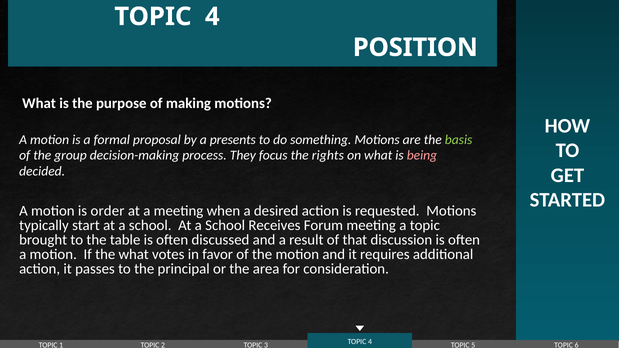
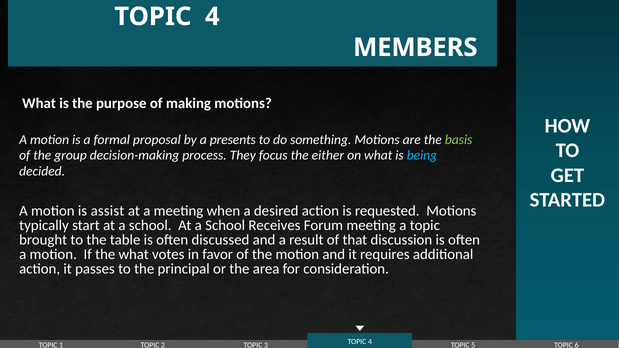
POSITION: POSITION -> MEMBERS
rights: rights -> either
being colour: pink -> light blue
order: order -> assist
